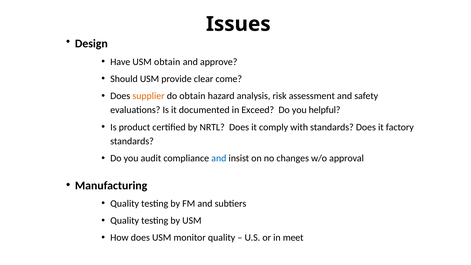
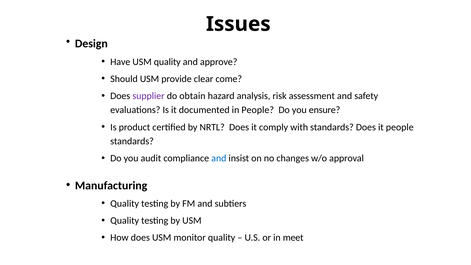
USM obtain: obtain -> quality
supplier colour: orange -> purple
in Exceed: Exceed -> People
helpful: helpful -> ensure
it factory: factory -> people
